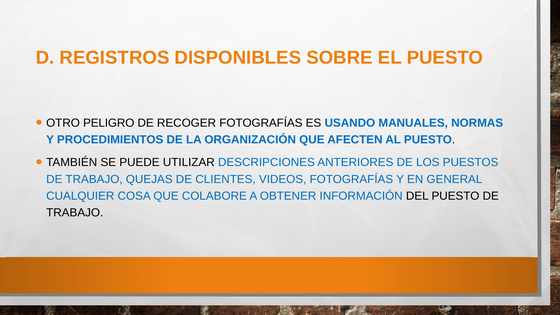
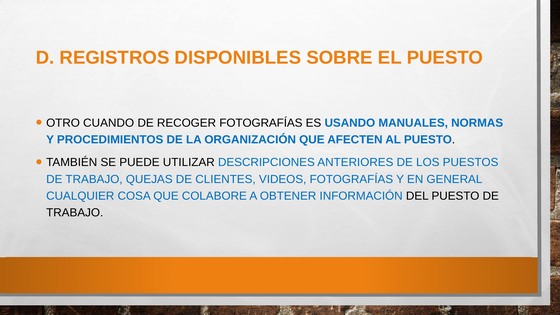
PELIGRO: PELIGRO -> CUANDO
